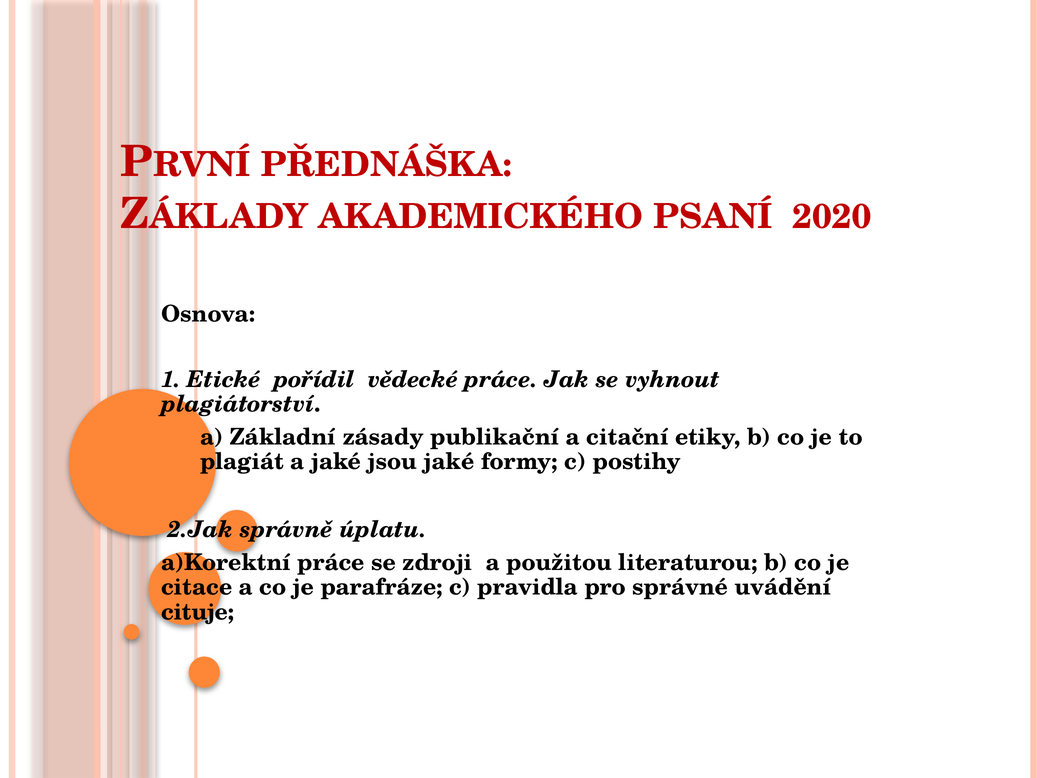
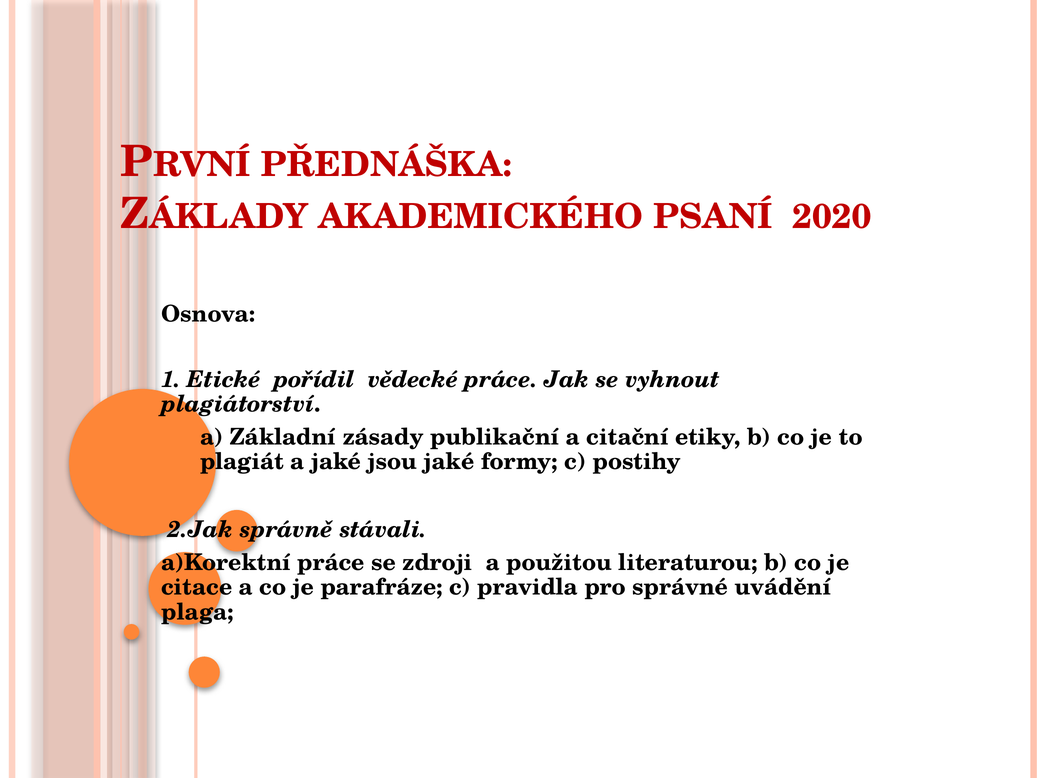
úplatu: úplatu -> stávali
cituje: cituje -> plaga
